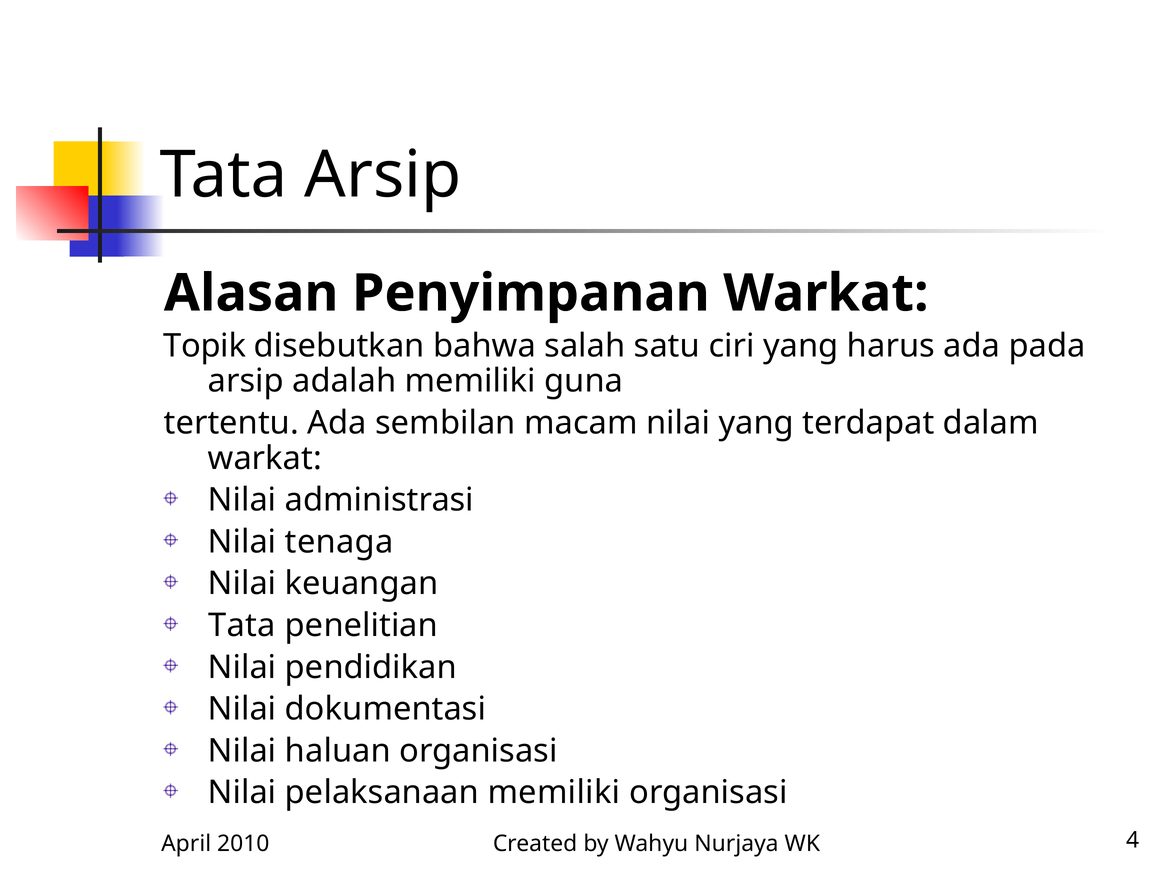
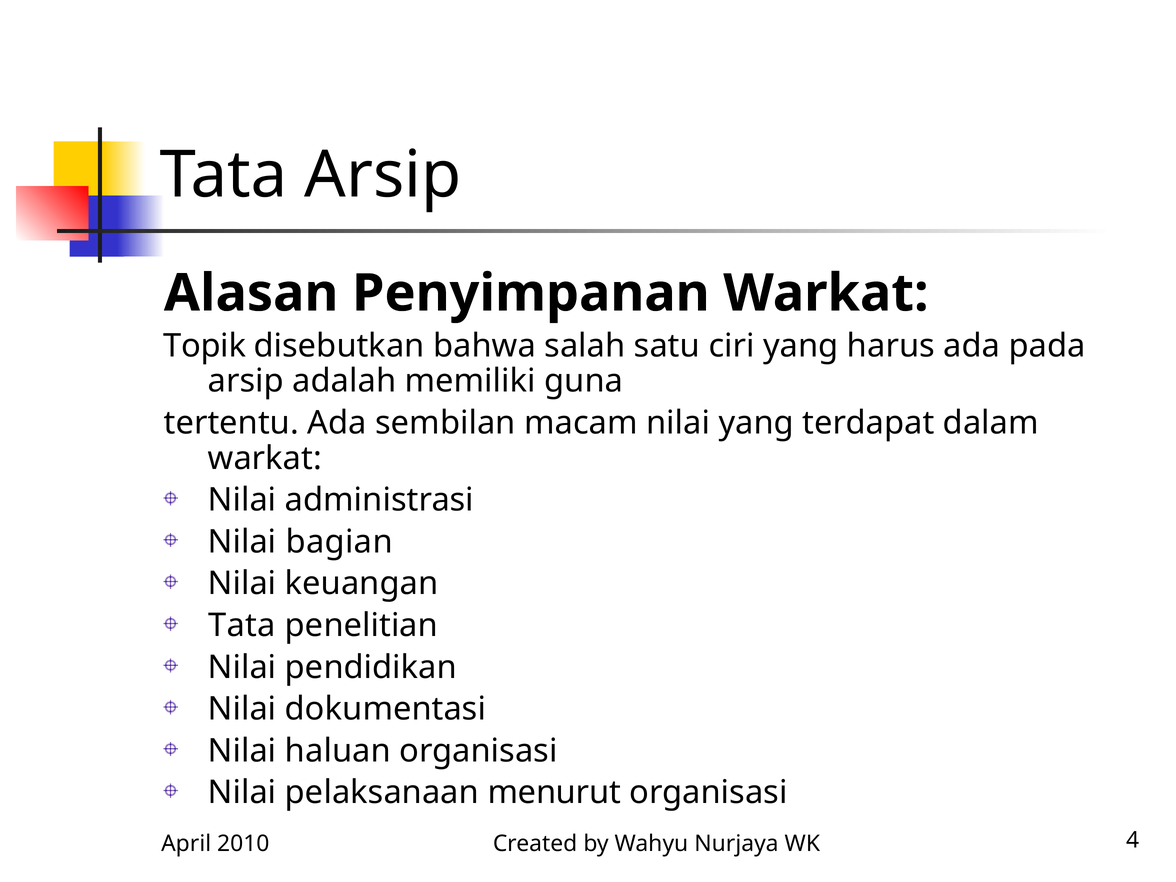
tenaga: tenaga -> bagian
pelaksanaan memiliki: memiliki -> menurut
